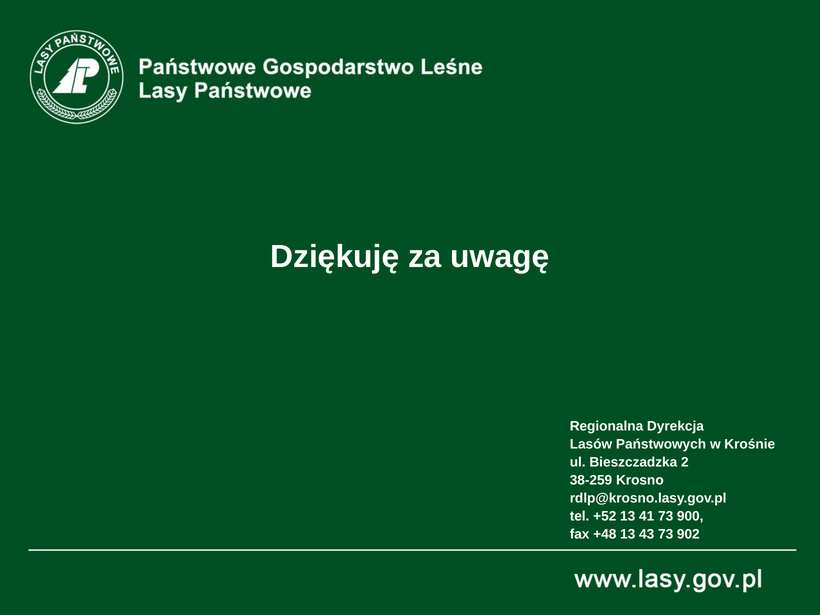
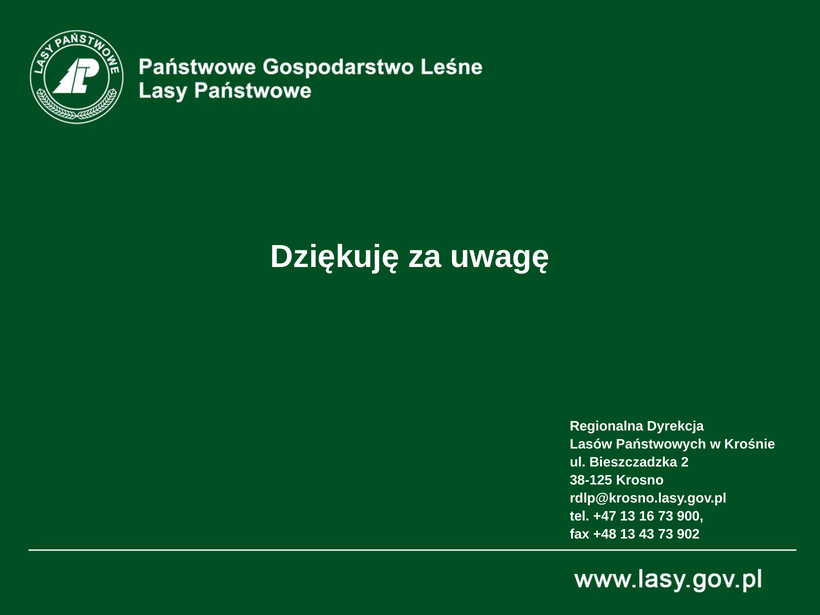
38-259: 38-259 -> 38-125
+52: +52 -> +47
41: 41 -> 16
